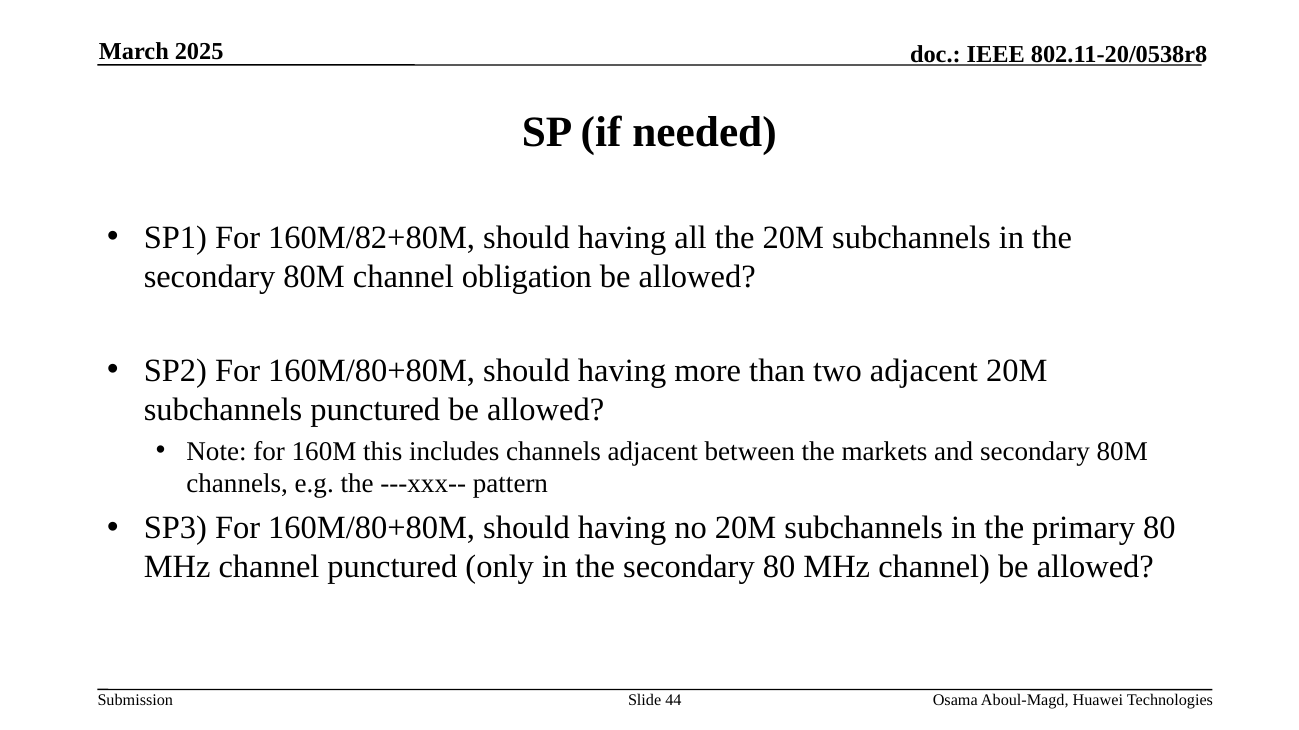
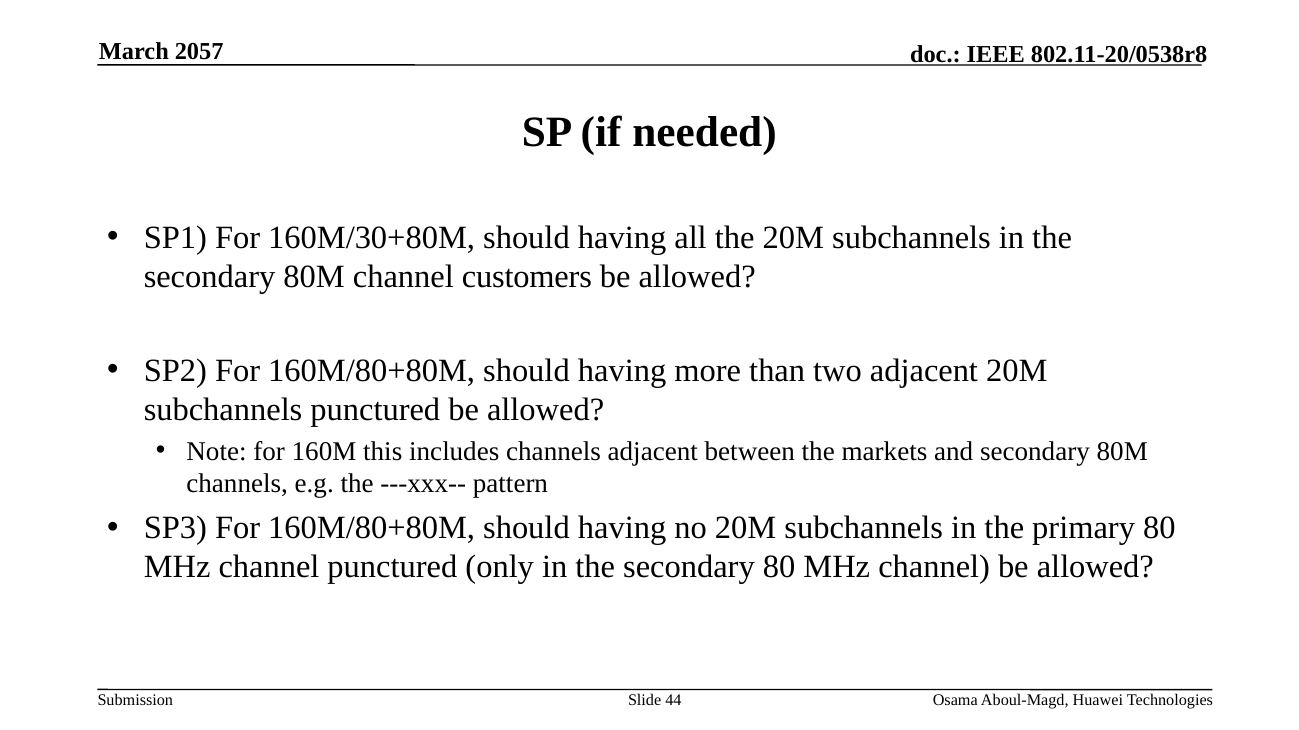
2025: 2025 -> 2057
160M/82+80M: 160M/82+80M -> 160M/30+80M
obligation: obligation -> customers
